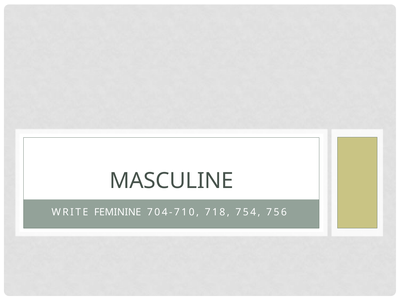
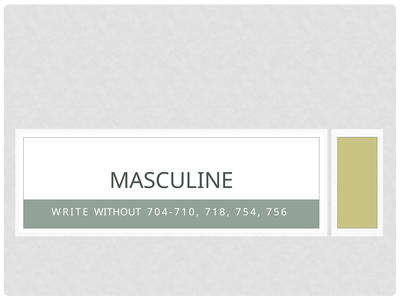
FEMININE: FEMININE -> WITHOUT
